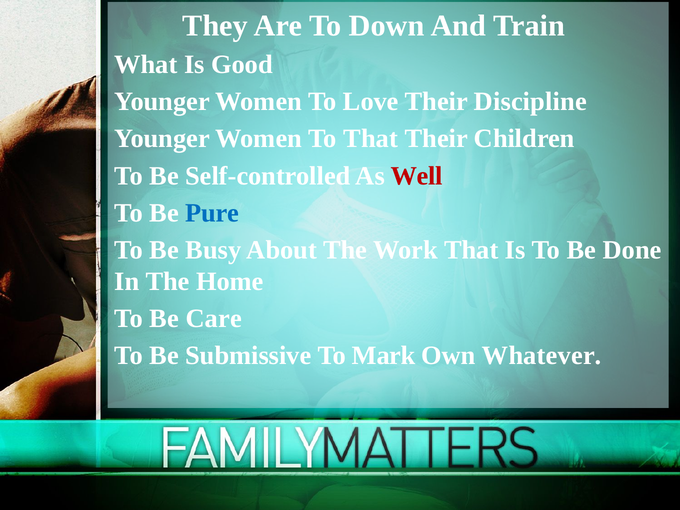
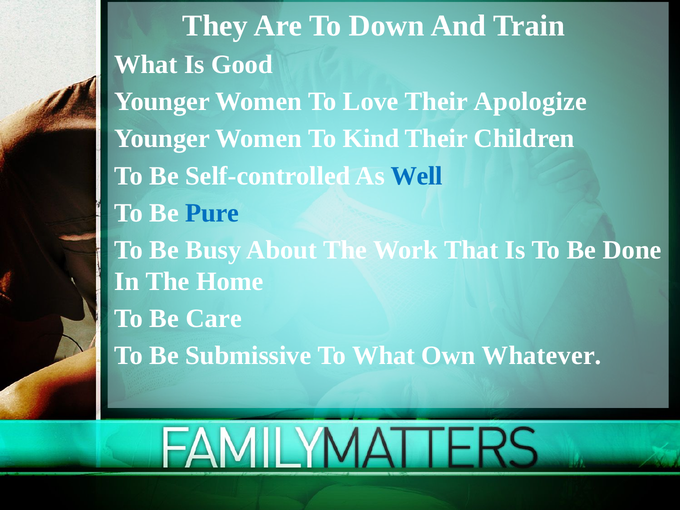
Discipline: Discipline -> Apologize
To That: That -> Kind
Well colour: red -> blue
To Mark: Mark -> What
